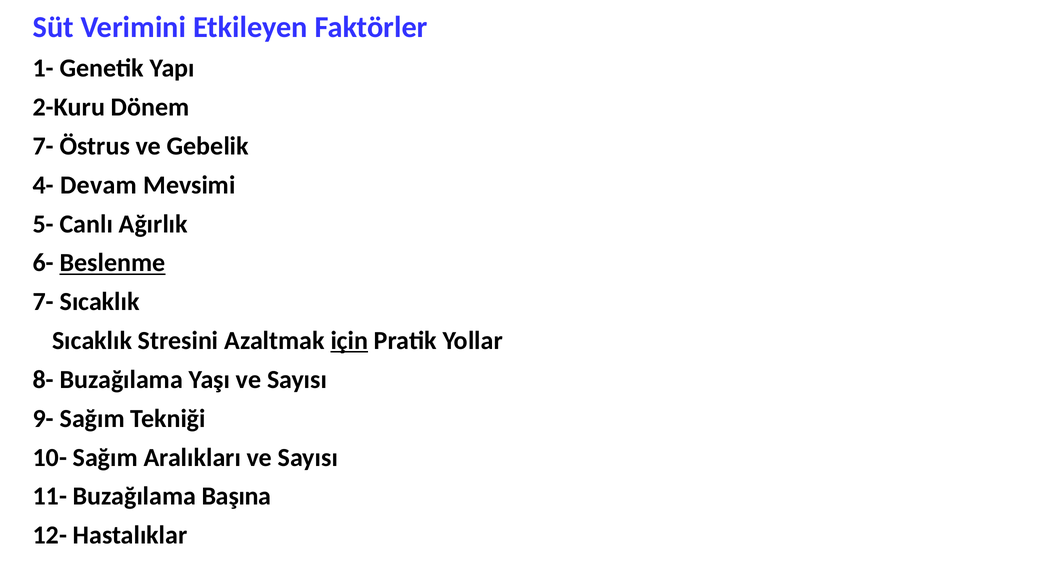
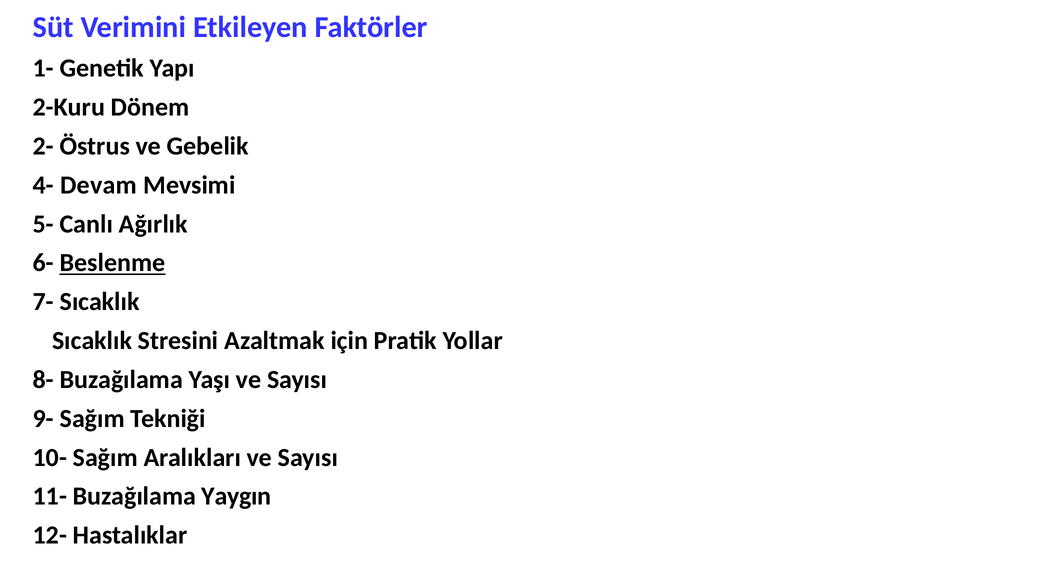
7- at (43, 146): 7- -> 2-
için underline: present -> none
Başına: Başına -> Yaygın
